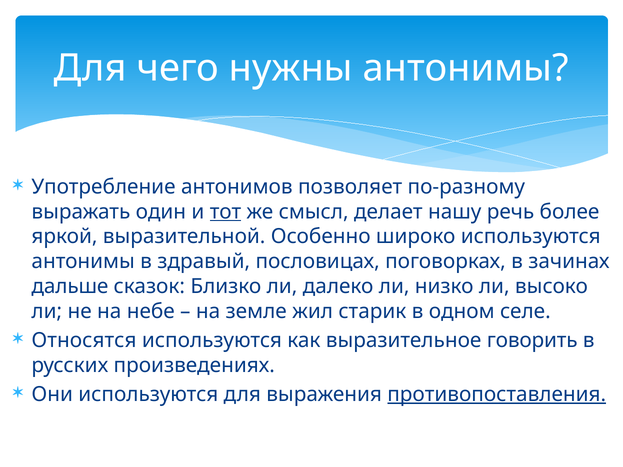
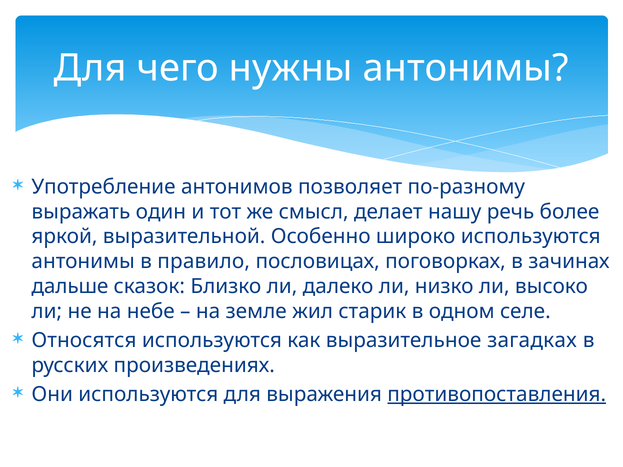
тот underline: present -> none
здравый: здравый -> правило
говорить: говорить -> загадках
